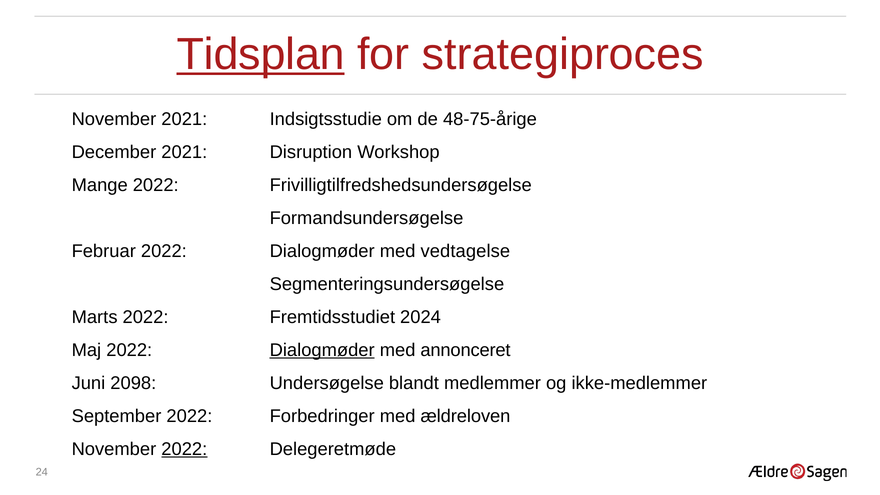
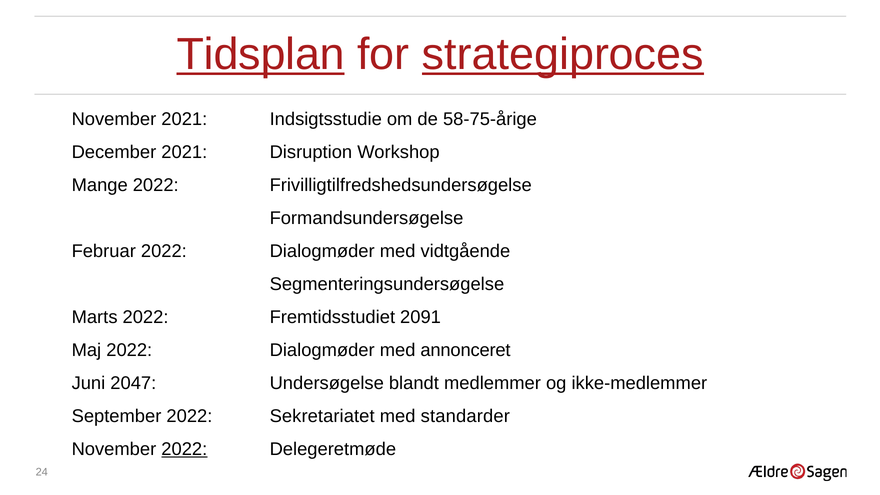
strategiproces underline: none -> present
48-75-årige: 48-75-årige -> 58-75-årige
vedtagelse: vedtagelse -> vidtgående
2024: 2024 -> 2091
Dialogmøder at (322, 350) underline: present -> none
2098: 2098 -> 2047
Forbedringer: Forbedringer -> Sekretariatet
ældreloven: ældreloven -> standarder
